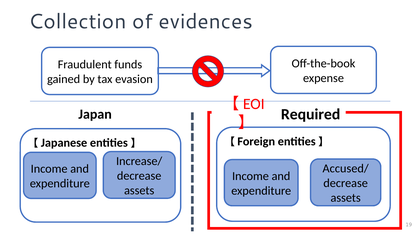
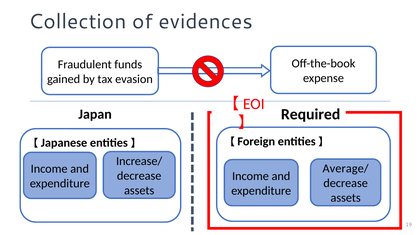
Accused/: Accused/ -> Average/
